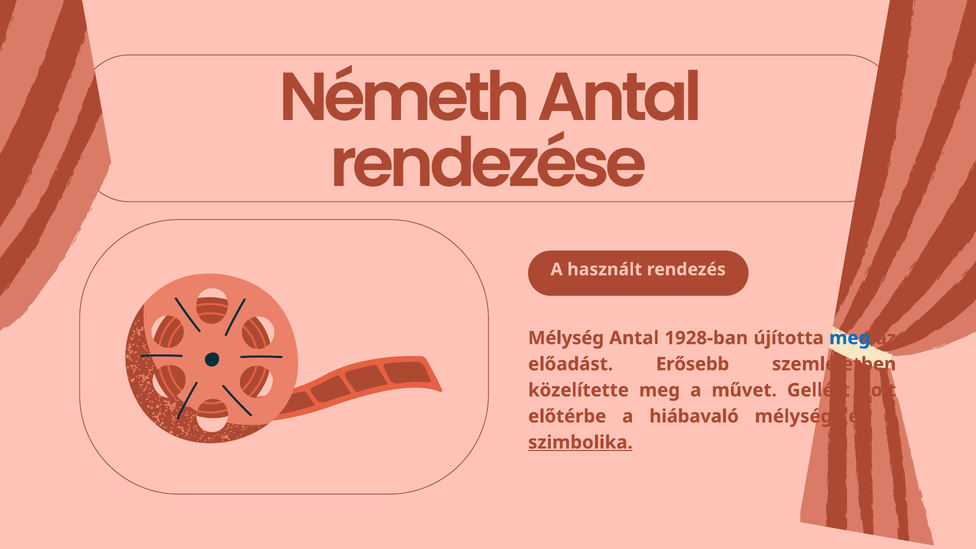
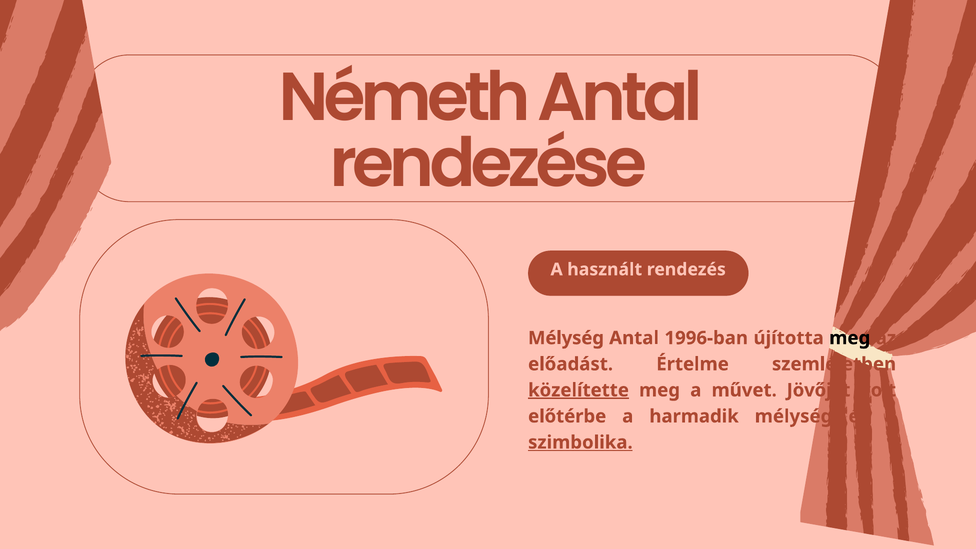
1928-ban: 1928-ban -> 1996-ban
meg at (850, 338) colour: blue -> black
Erősebb: Erősebb -> Értelme
közelítette underline: none -> present
Gellért: Gellért -> Jövőjét
hiábavaló: hiábavaló -> harmadik
